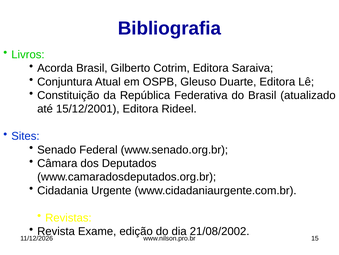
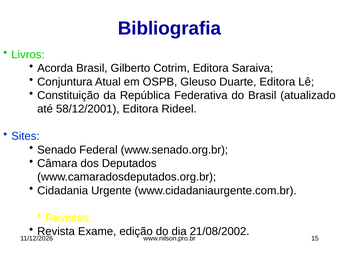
15/12/2001: 15/12/2001 -> 58/12/2001
